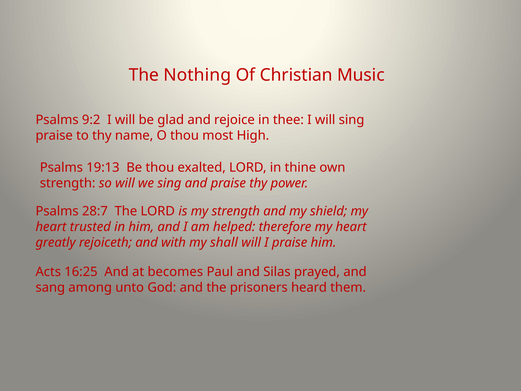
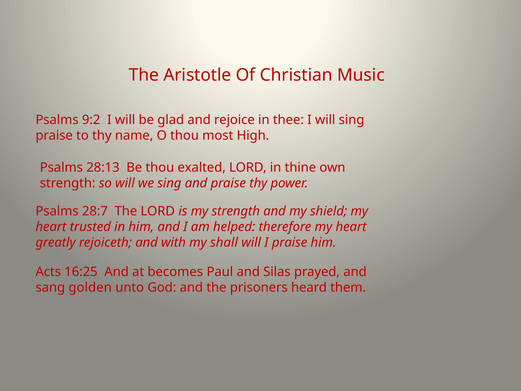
Nothing: Nothing -> Aristotle
19:13: 19:13 -> 28:13
among: among -> golden
